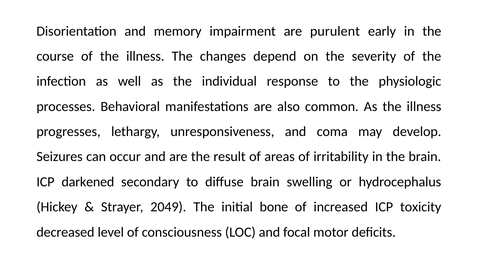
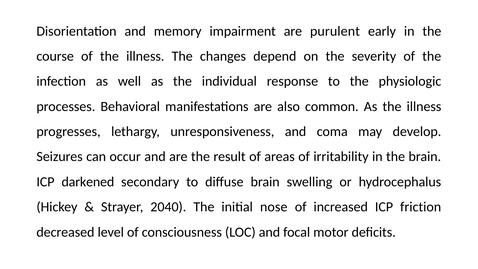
2049: 2049 -> 2040
bone: bone -> nose
toxicity: toxicity -> friction
